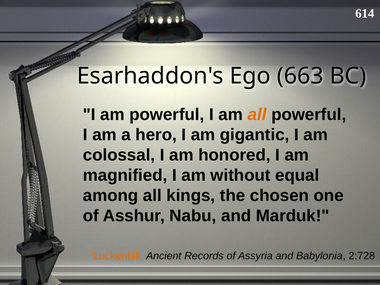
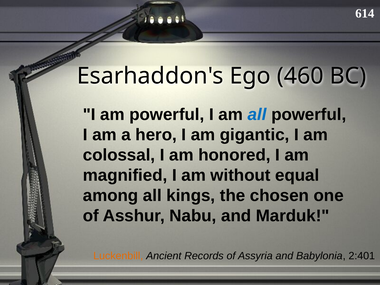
663: 663 -> 460
all at (257, 115) colour: orange -> blue
2:728: 2:728 -> 2:401
